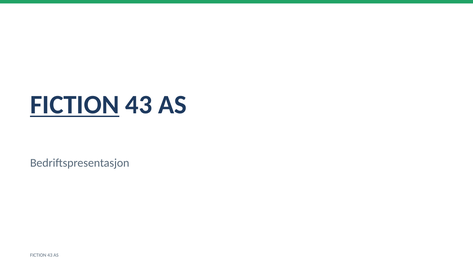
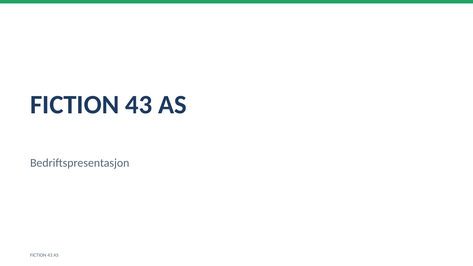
FICTION at (75, 105) underline: present -> none
